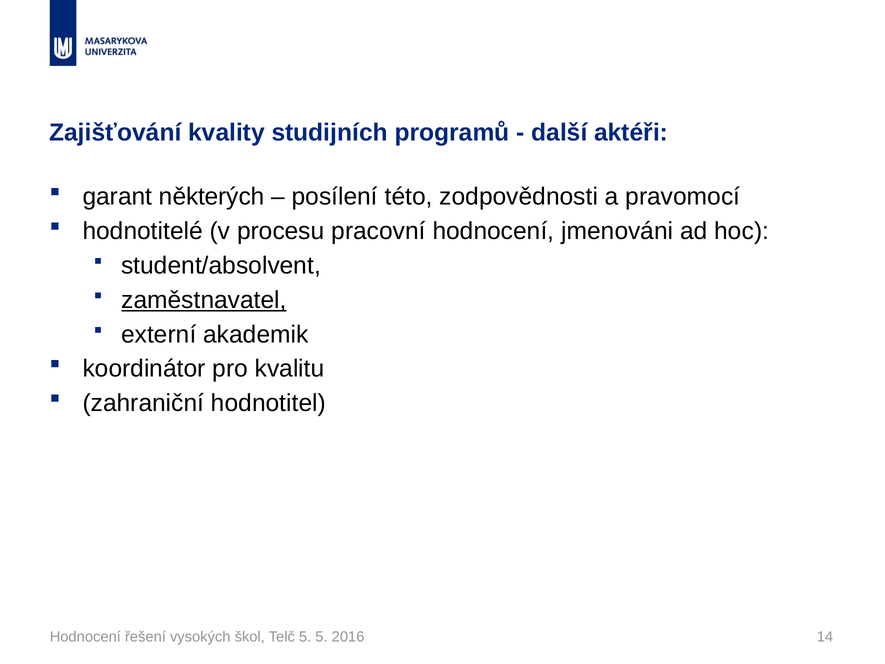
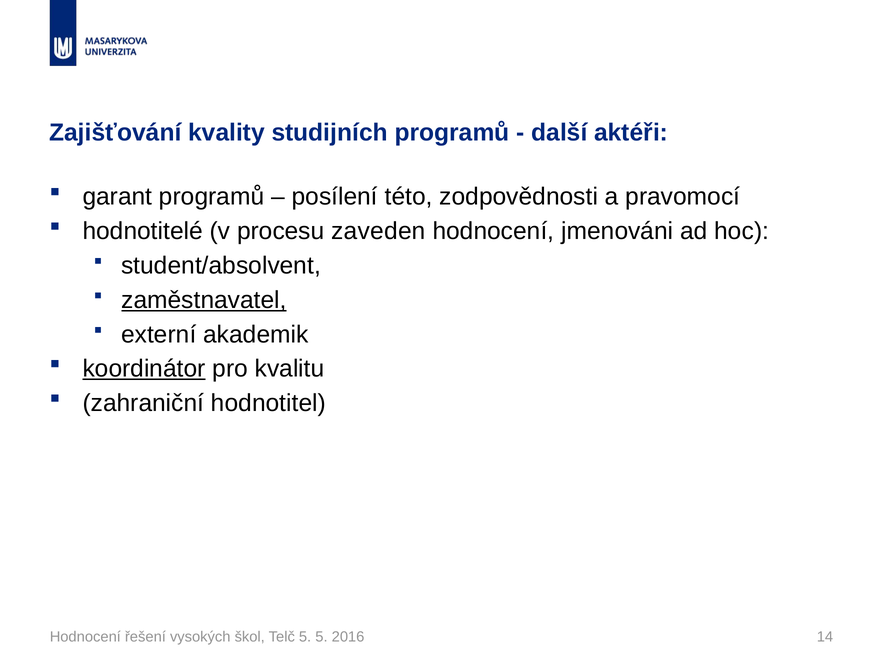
garant některých: některých -> programů
pracovní: pracovní -> zaveden
koordinátor underline: none -> present
